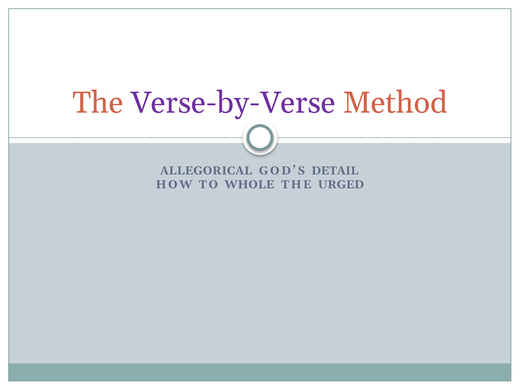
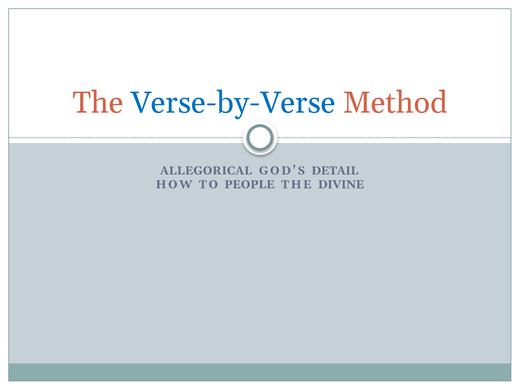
Verse-by-Verse colour: purple -> blue
WHOLE: WHOLE -> PEOPLE
URGED: URGED -> DIVINE
